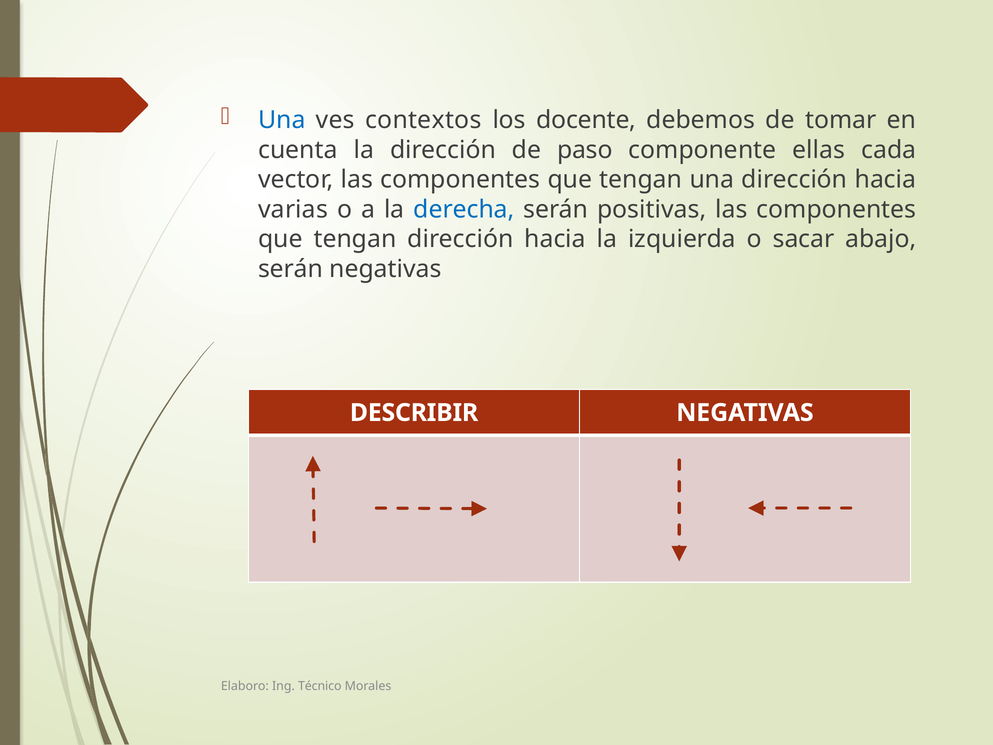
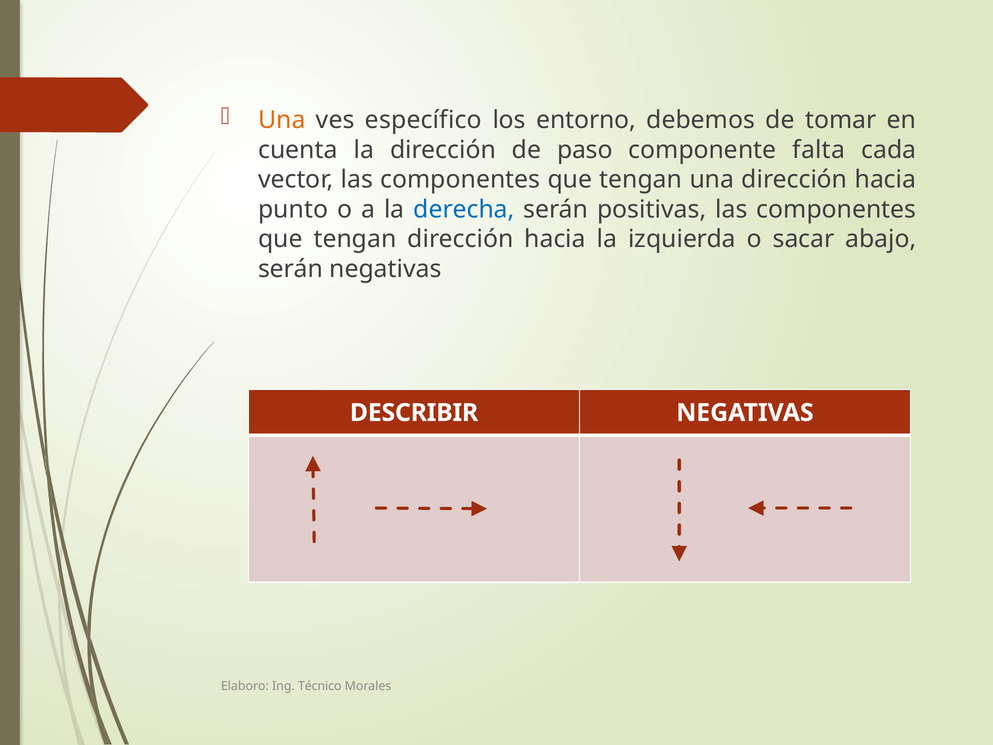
Una at (282, 120) colour: blue -> orange
contextos: contextos -> específico
docente: docente -> entorno
ellas: ellas -> falta
varias: varias -> punto
